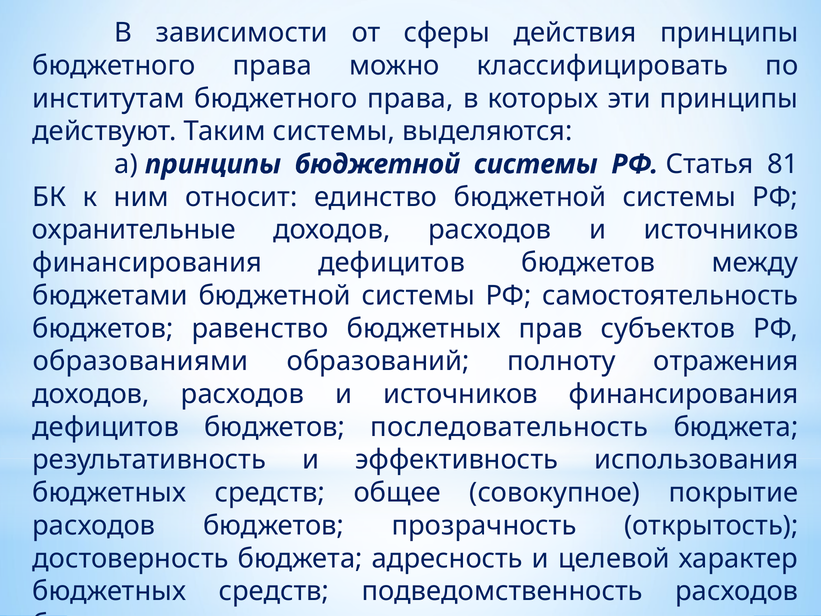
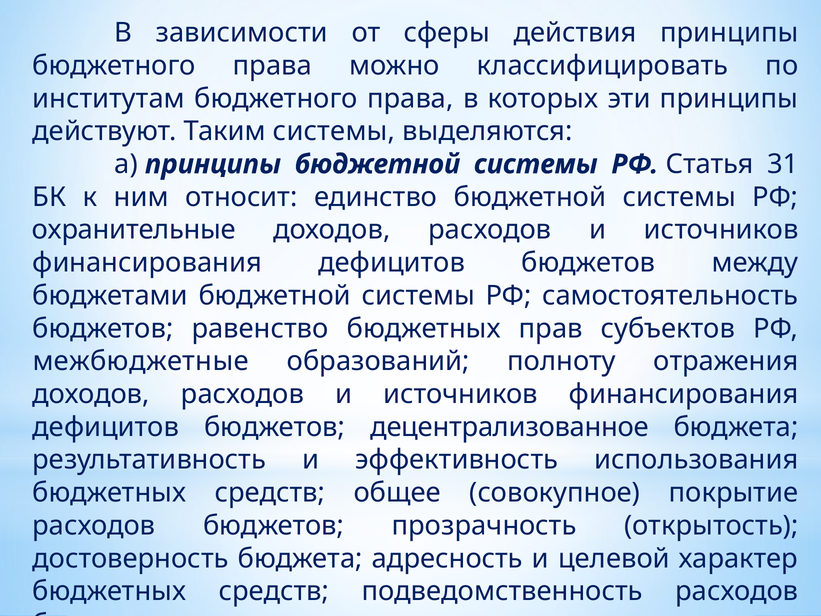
81: 81 -> 31
образованиями: образованиями -> межбюджетные
последовательность: последовательность -> децентрализованное
